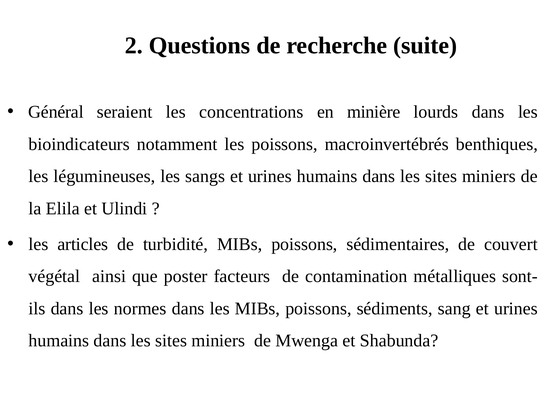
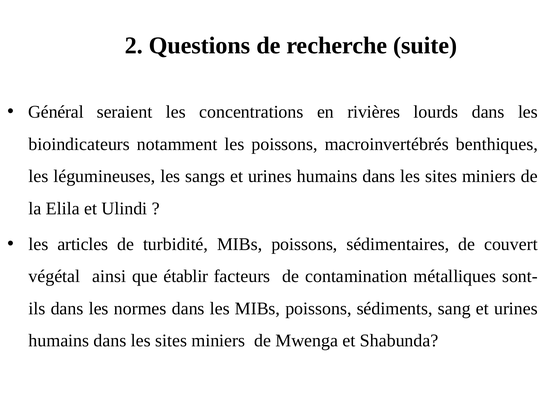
minière: minière -> rivières
poster: poster -> établir
